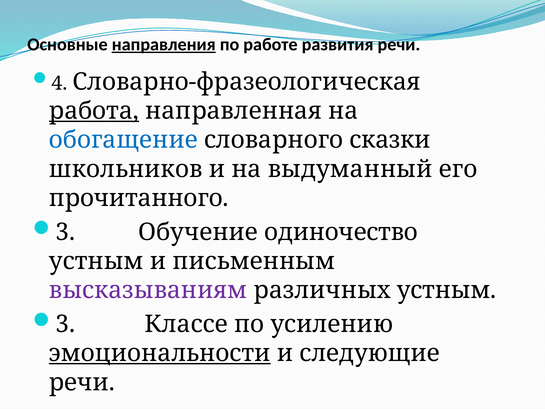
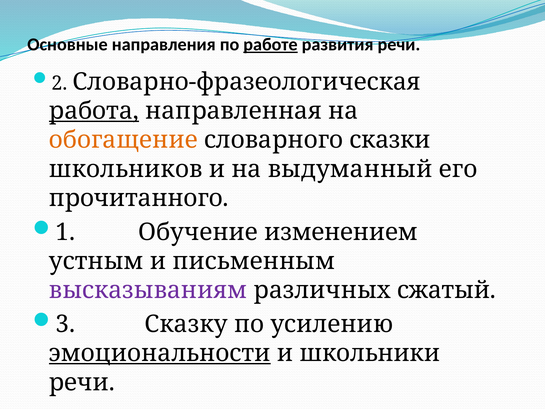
направления underline: present -> none
работе underline: none -> present
4: 4 -> 2
обогащение colour: blue -> orange
3 at (65, 232): 3 -> 1
одиночество: одиночество -> изменением
различных устным: устным -> сжатый
Классе: Классе -> Сказку
следующие: следующие -> школьники
